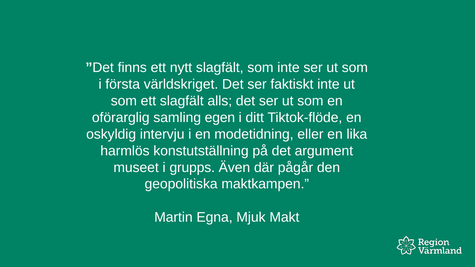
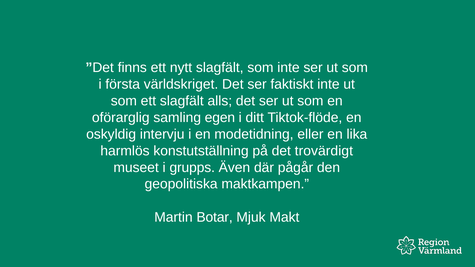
argument: argument -> trovärdigt
Egna: Egna -> Botar
